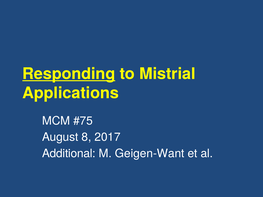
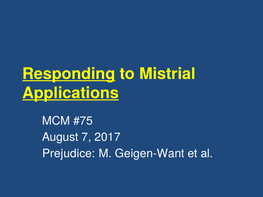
Applications underline: none -> present
8: 8 -> 7
Additional: Additional -> Prejudice
